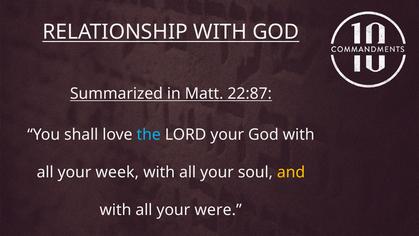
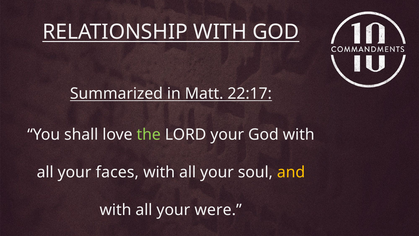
22:87: 22:87 -> 22:17
the colour: light blue -> light green
week: week -> faces
